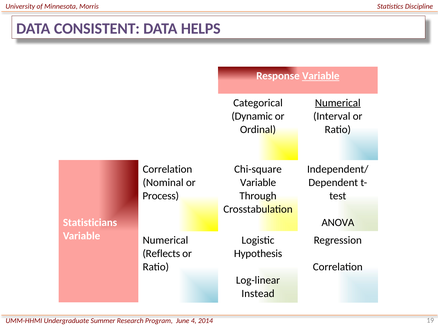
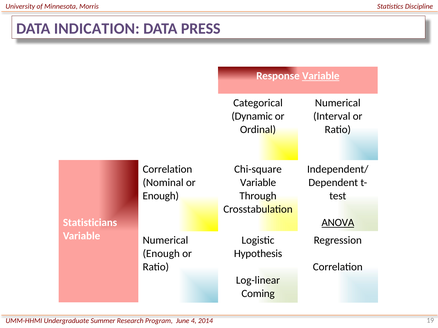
CONSISTENT: CONSISTENT -> INDICATION
HELPS: HELPS -> PRESS
Numerical at (338, 103) underline: present -> none
Process at (161, 196): Process -> Enough
ANOVA underline: none -> present
Reflects at (161, 254): Reflects -> Enough
Instead: Instead -> Coming
